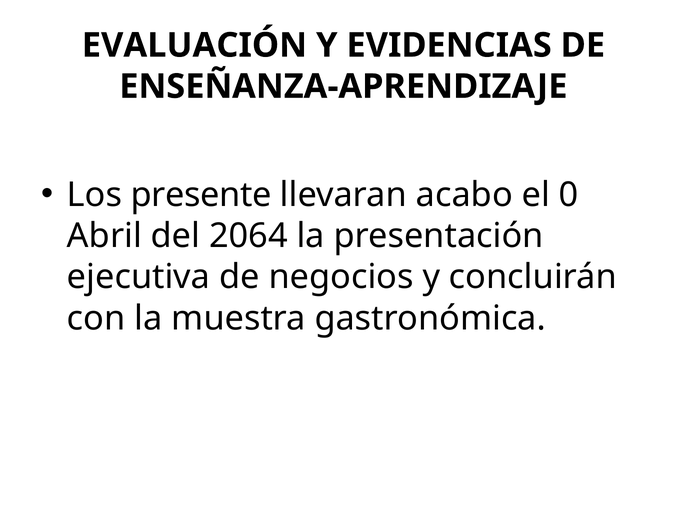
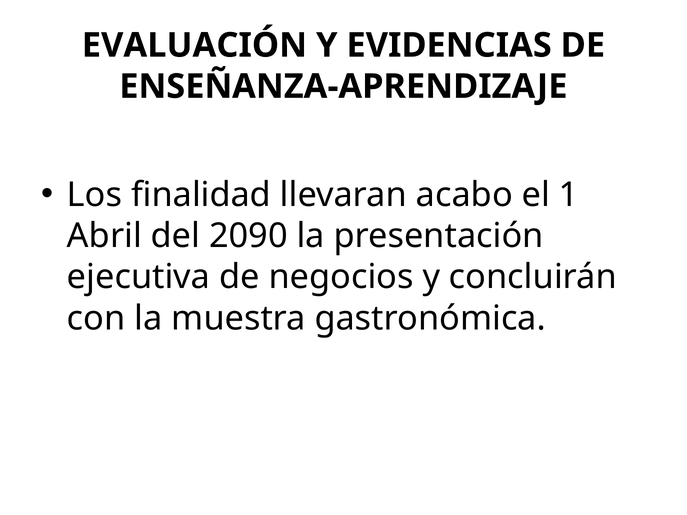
presente: presente -> finalidad
0: 0 -> 1
2064: 2064 -> 2090
